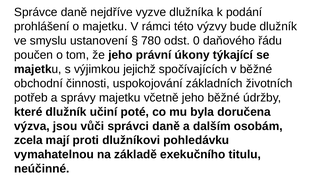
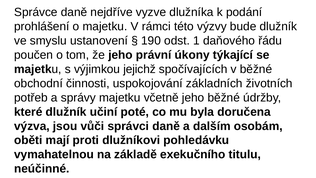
780: 780 -> 190
0: 0 -> 1
zcela: zcela -> oběti
